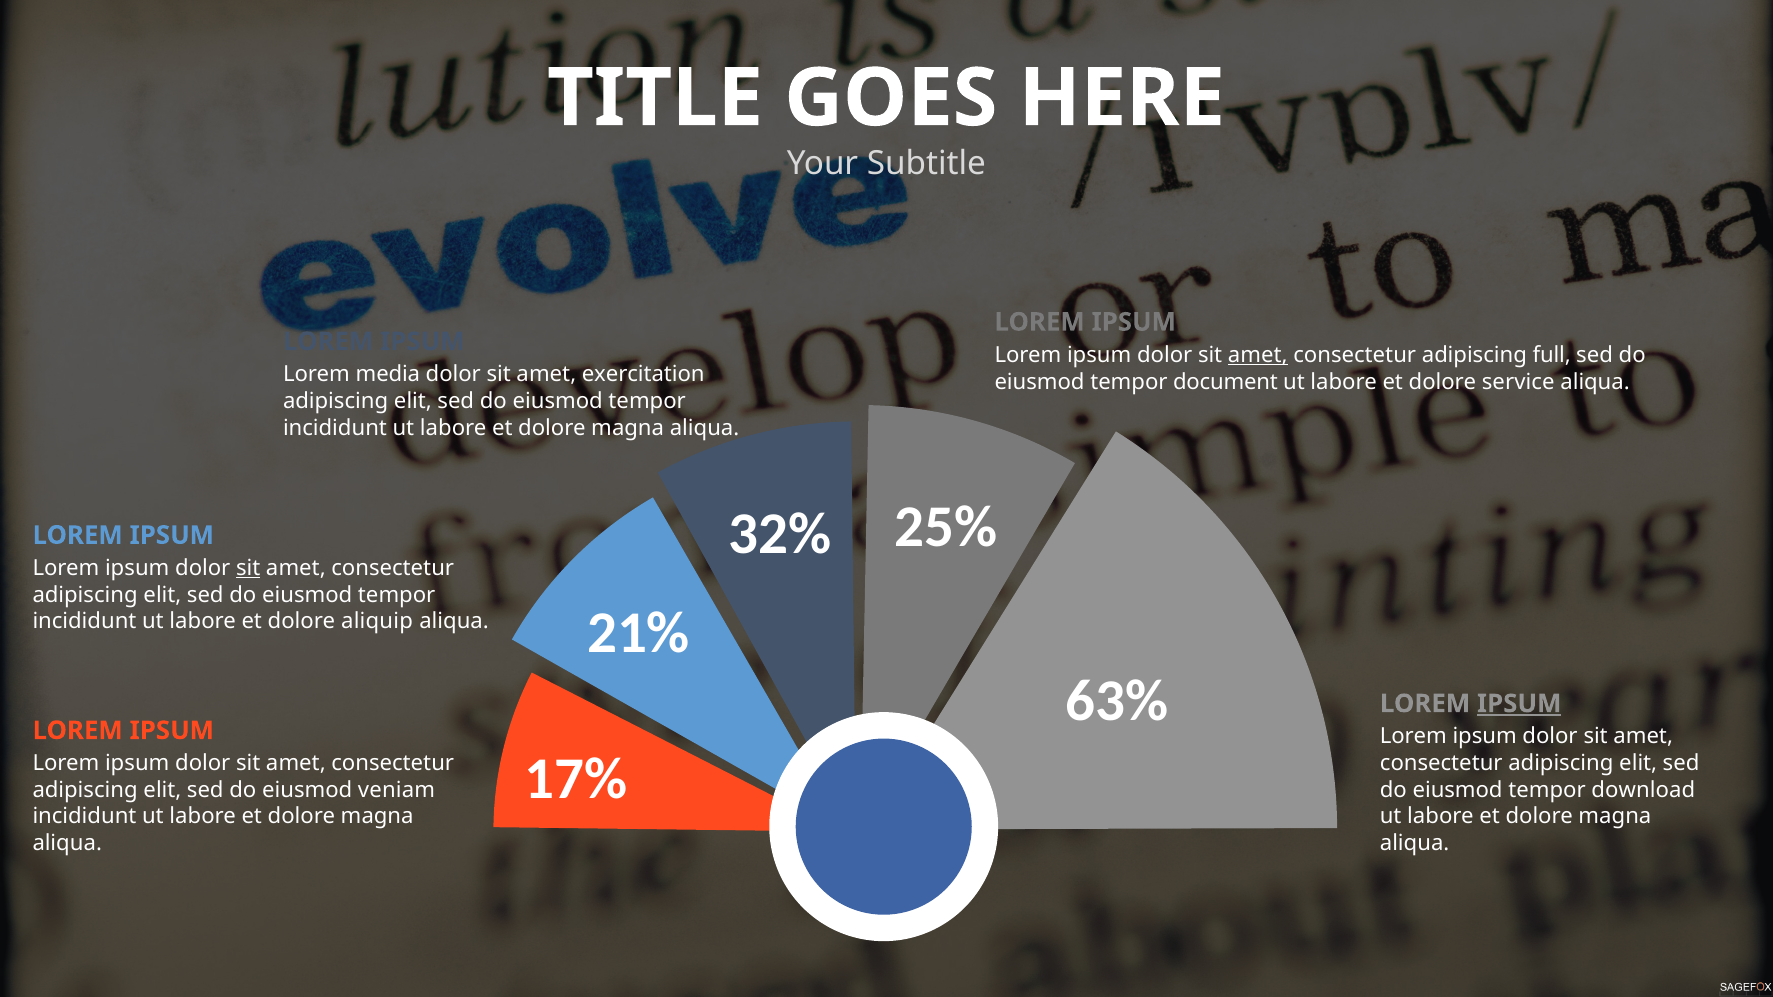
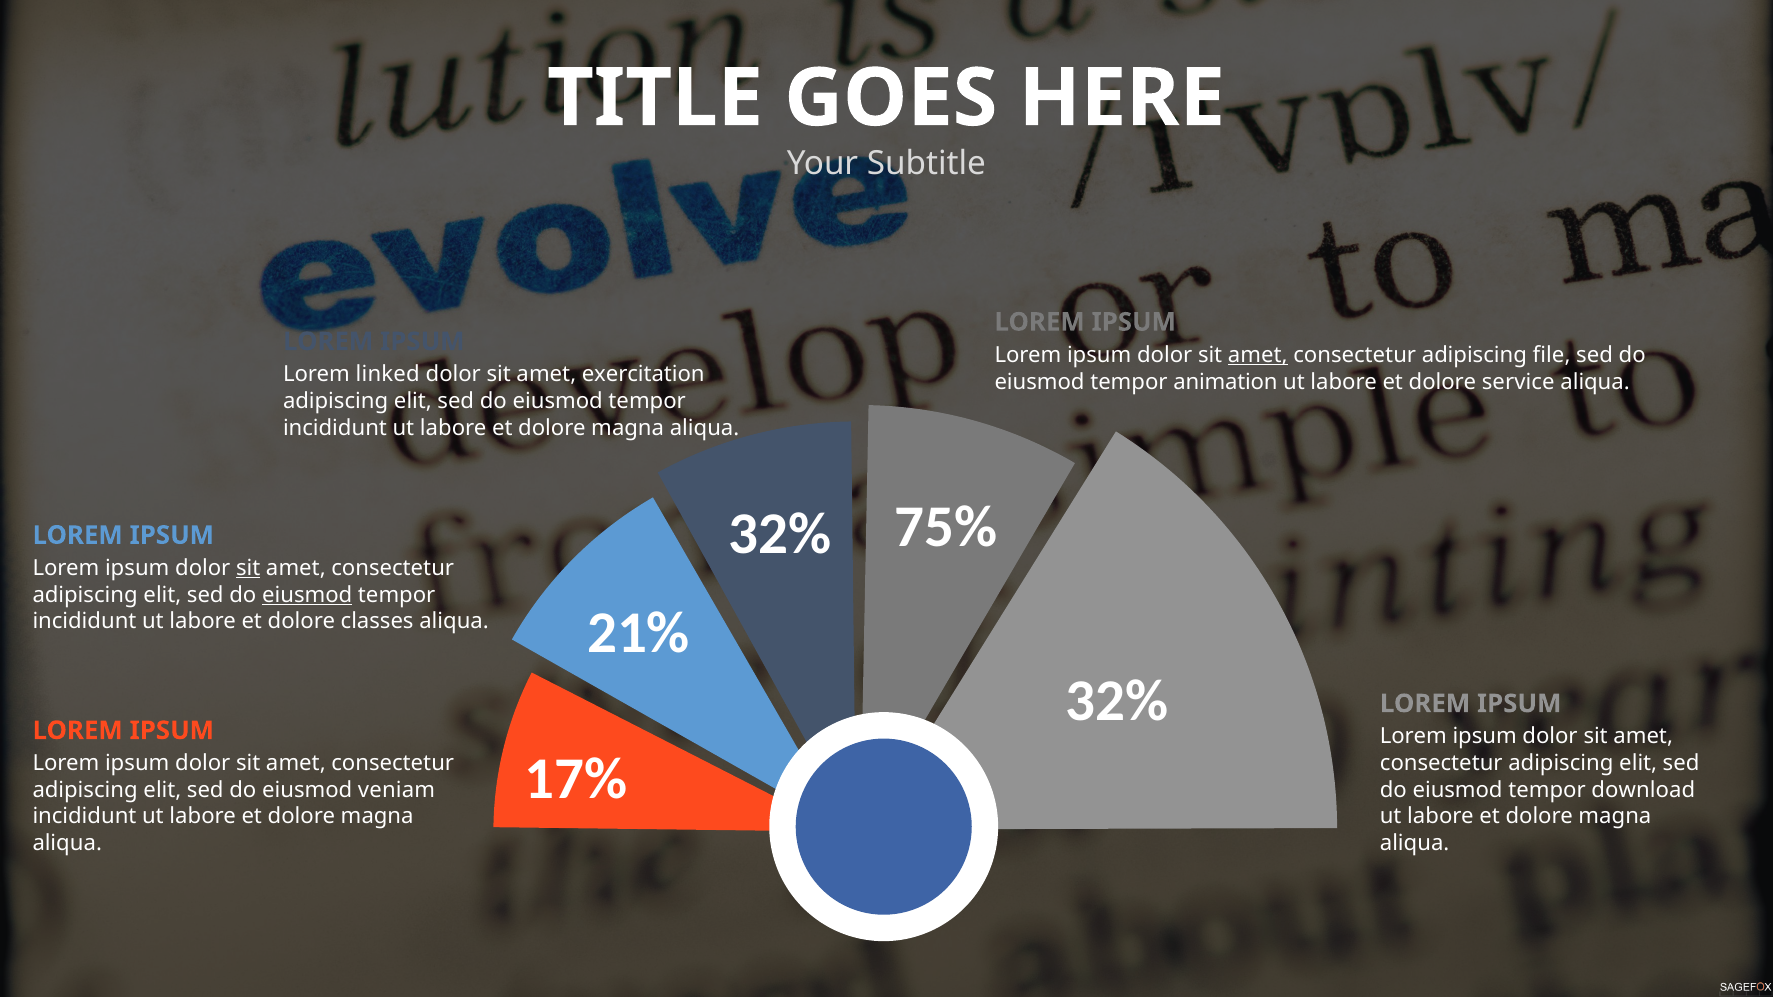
full: full -> file
media: media -> linked
document: document -> animation
25%: 25% -> 75%
eiusmod at (307, 595) underline: none -> present
aliquip: aliquip -> classes
63% at (1117, 701): 63% -> 32%
IPSUM at (1519, 704) underline: present -> none
